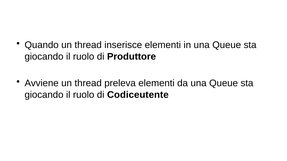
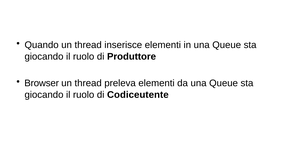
Avviene: Avviene -> Browser
